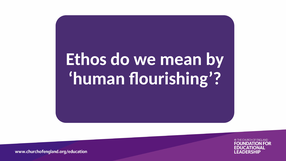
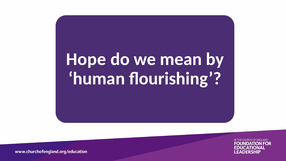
Ethos: Ethos -> Hope
